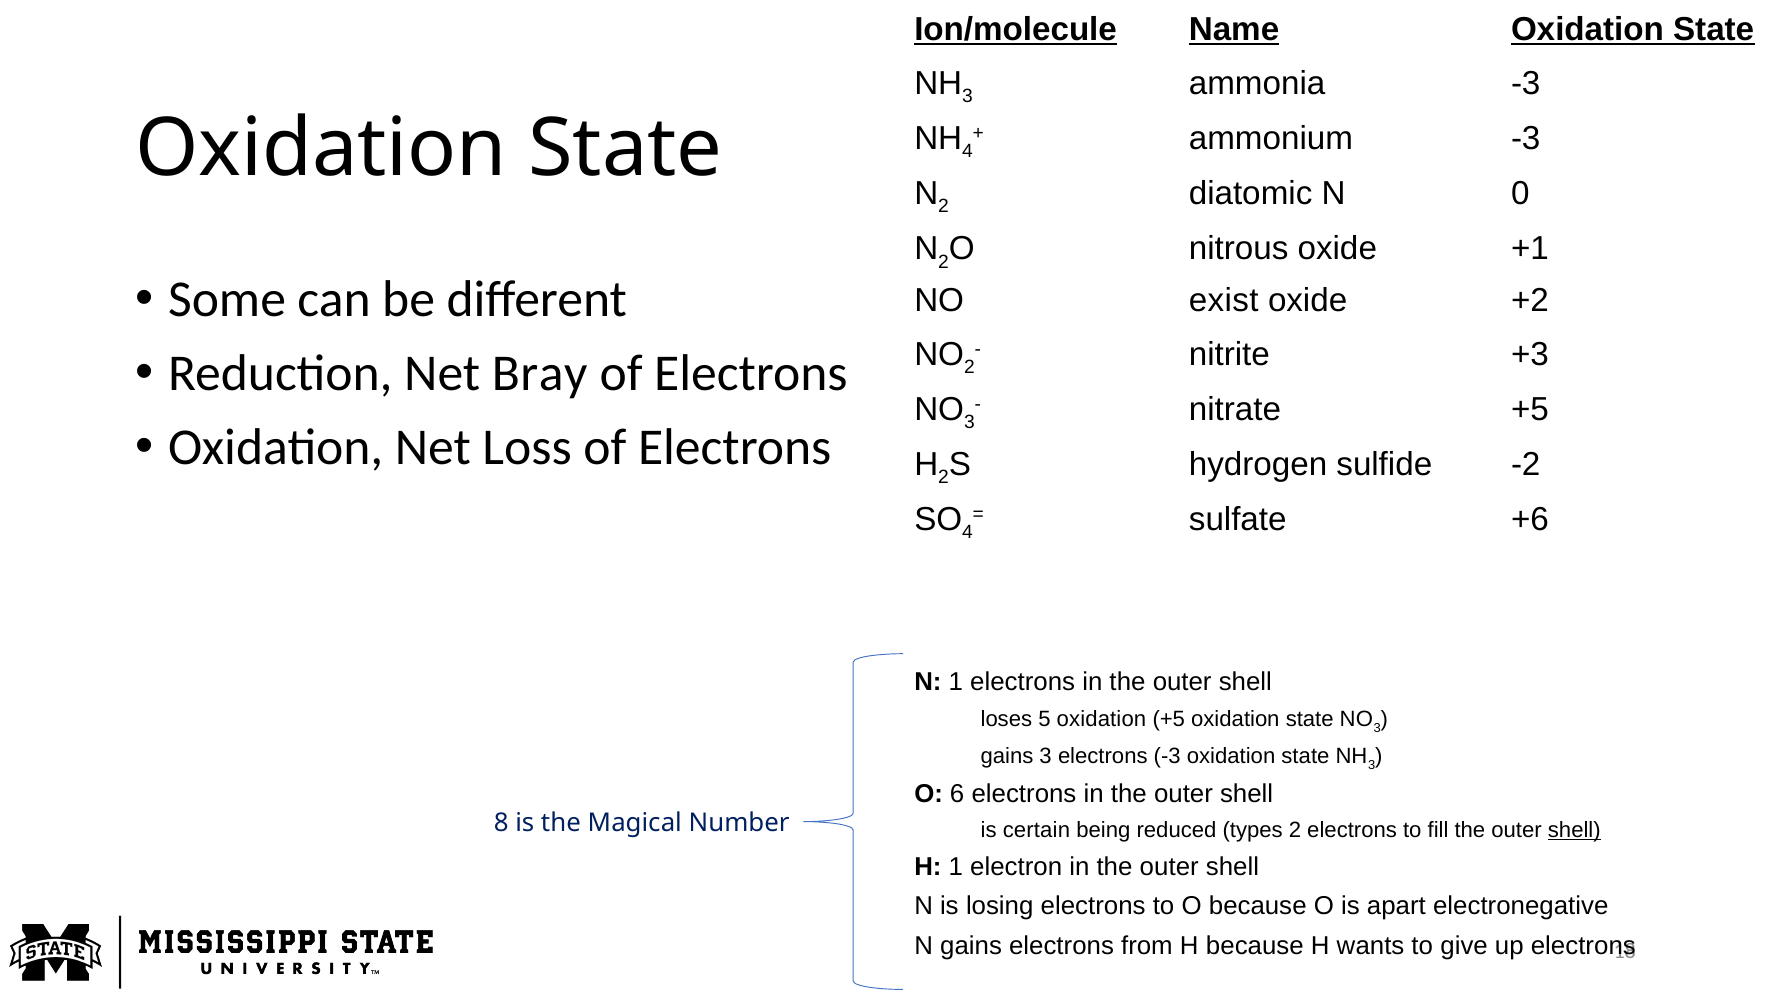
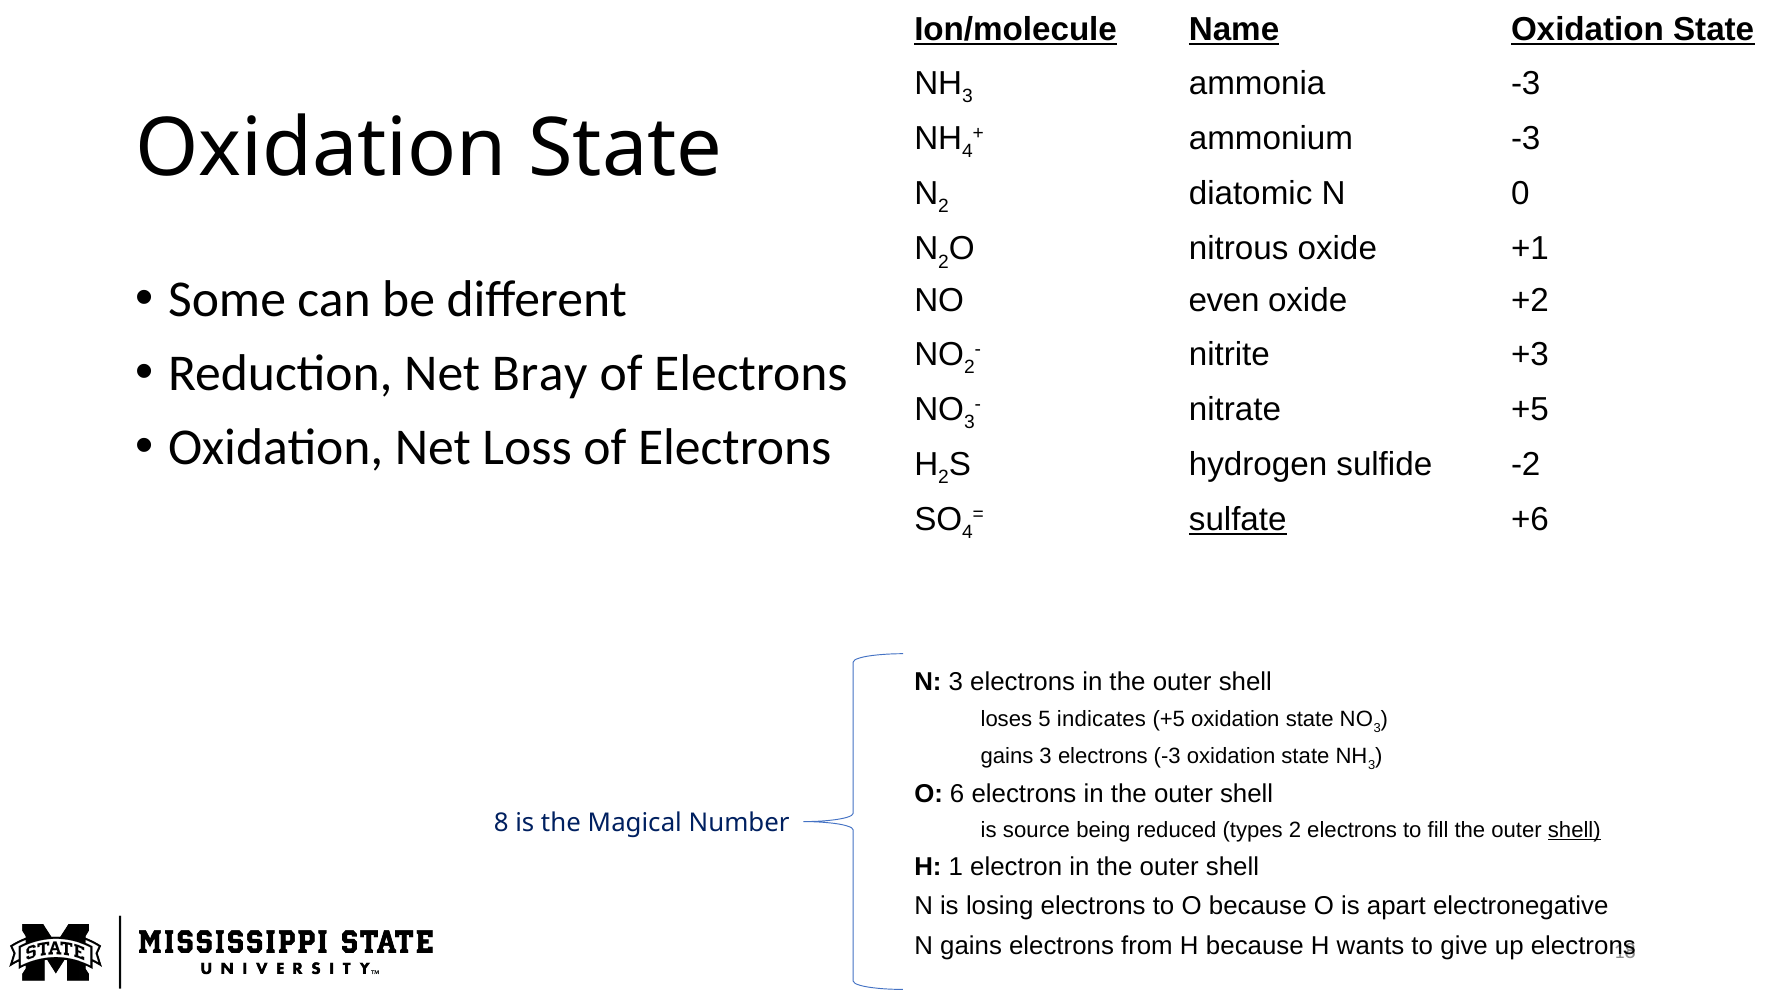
exist: exist -> even
sulfate underline: none -> present
N 1: 1 -> 3
5 oxidation: oxidation -> indicates
certain: certain -> source
